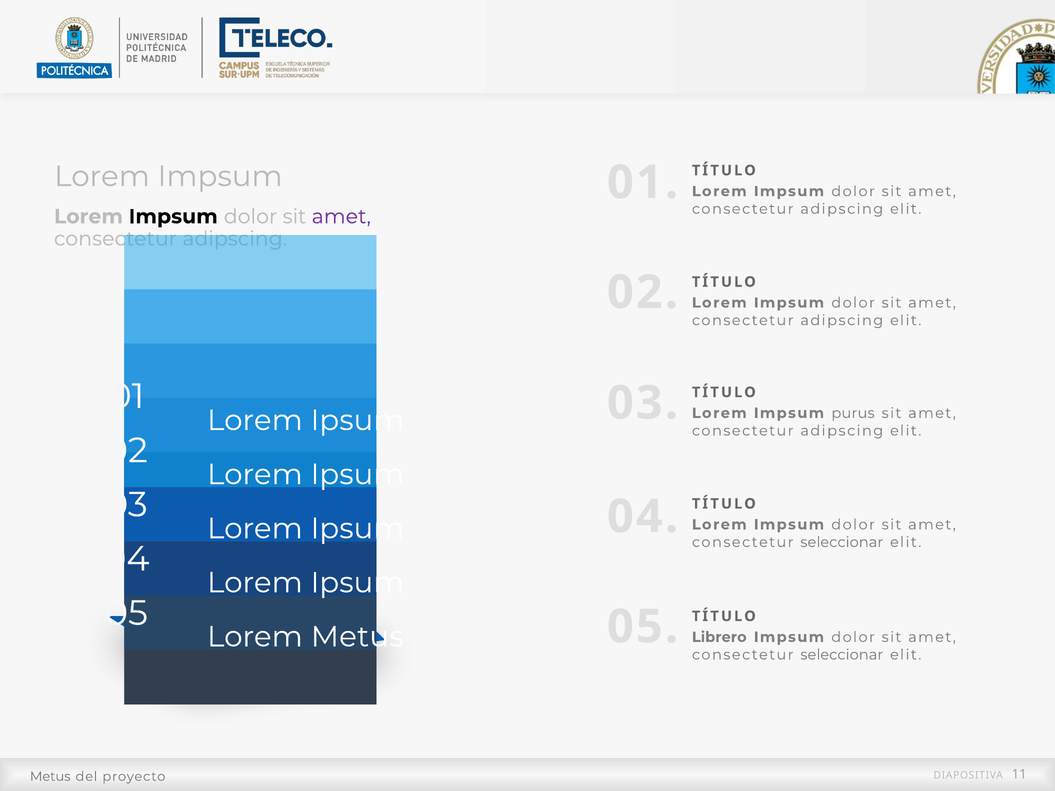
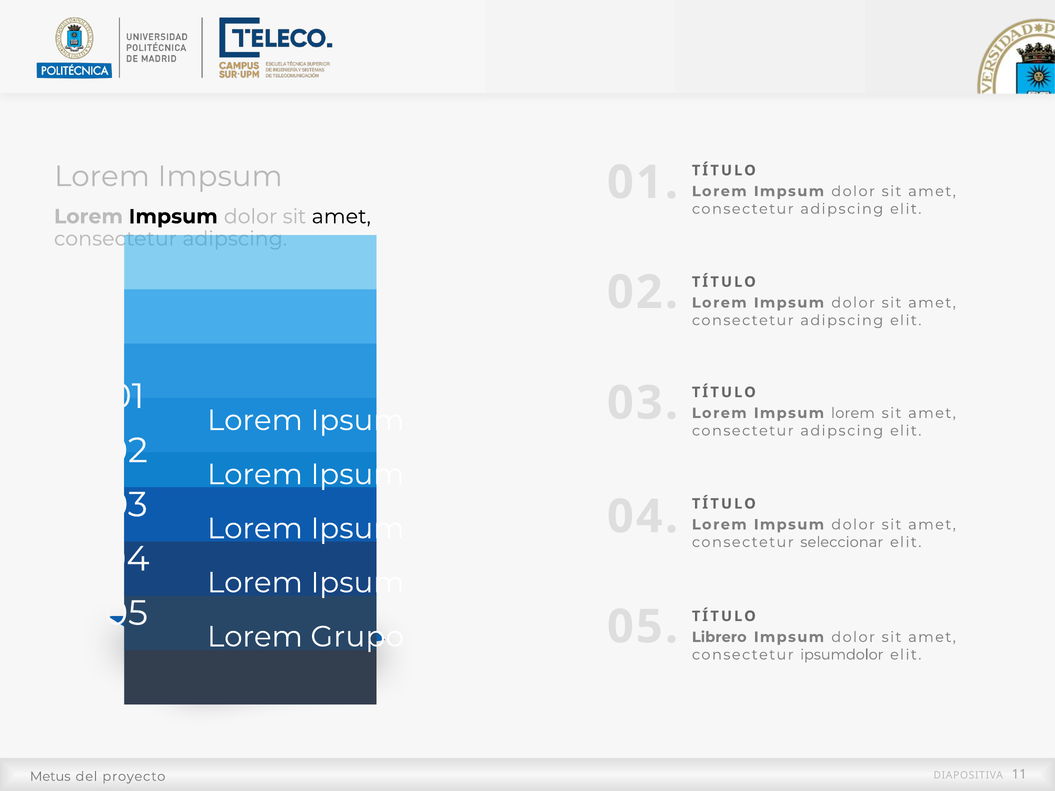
amet at (341, 217) colour: purple -> black
purus at (853, 413): purus -> lorem
Lorem Metus: Metus -> Grupo
seleccionar at (842, 655): seleccionar -> ipsumdolor
